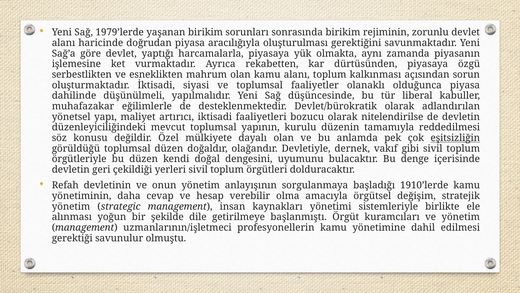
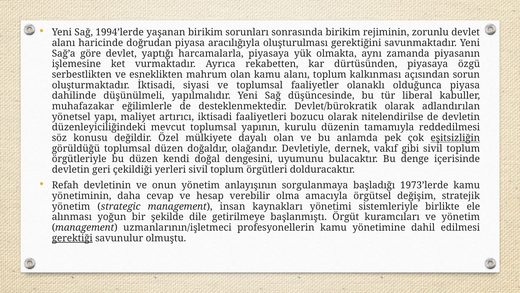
1979’lerde: 1979’lerde -> 1994’lerde
1910’lerde: 1910’lerde -> 1973’lerde
gerektiği underline: none -> present
